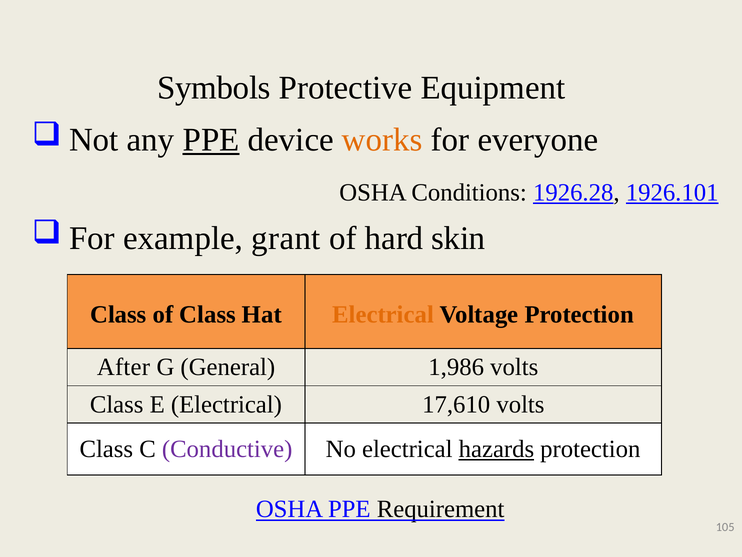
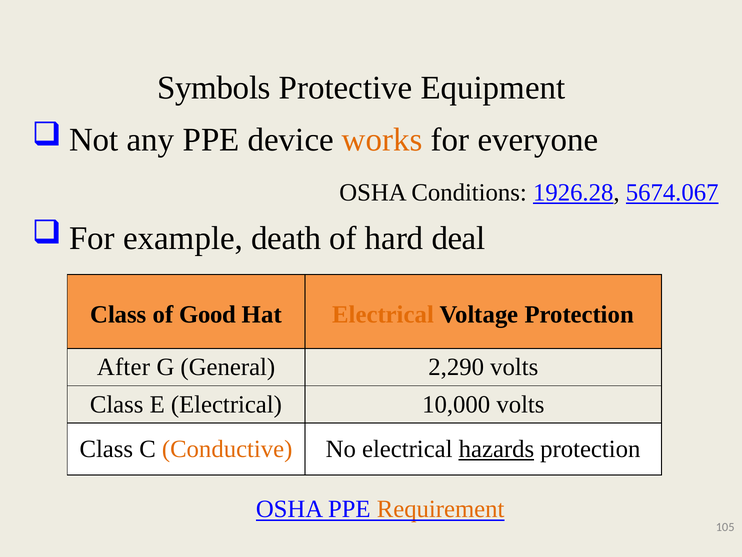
PPE at (211, 140) underline: present -> none
1926.101: 1926.101 -> 5674.067
grant: grant -> death
skin: skin -> deal
of Class: Class -> Good
1,986: 1,986 -> 2,290
17,610: 17,610 -> 10,000
Conductive colour: purple -> orange
Requirement colour: black -> orange
